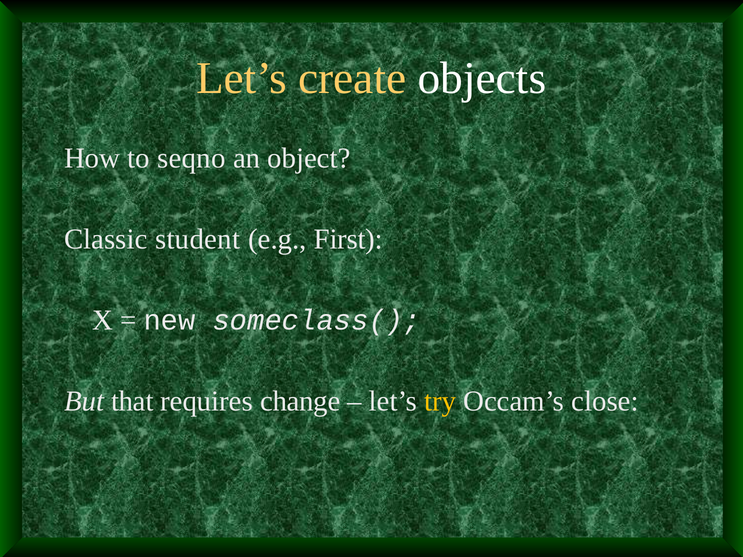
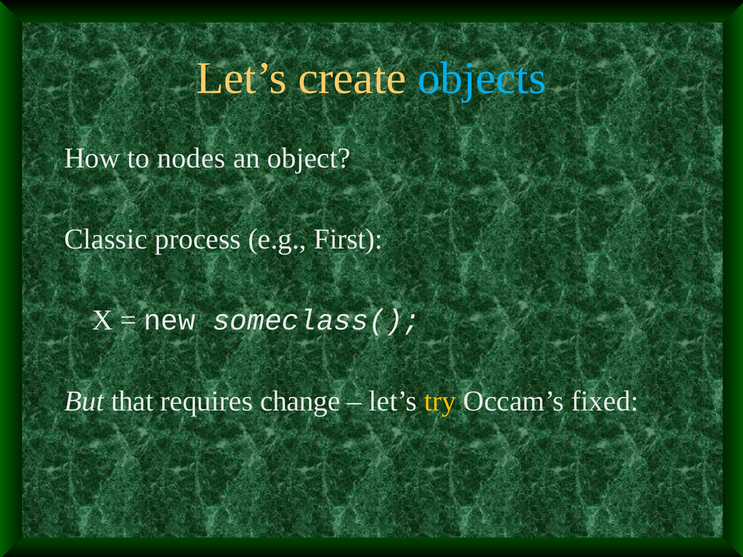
objects colour: white -> light blue
seqno: seqno -> nodes
student: student -> process
close: close -> fixed
